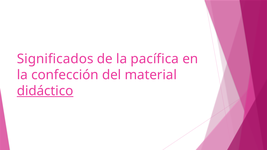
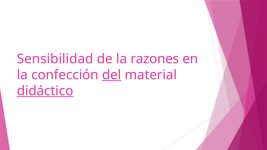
Significados: Significados -> Sensibilidad
pacífica: pacífica -> razones
del underline: none -> present
